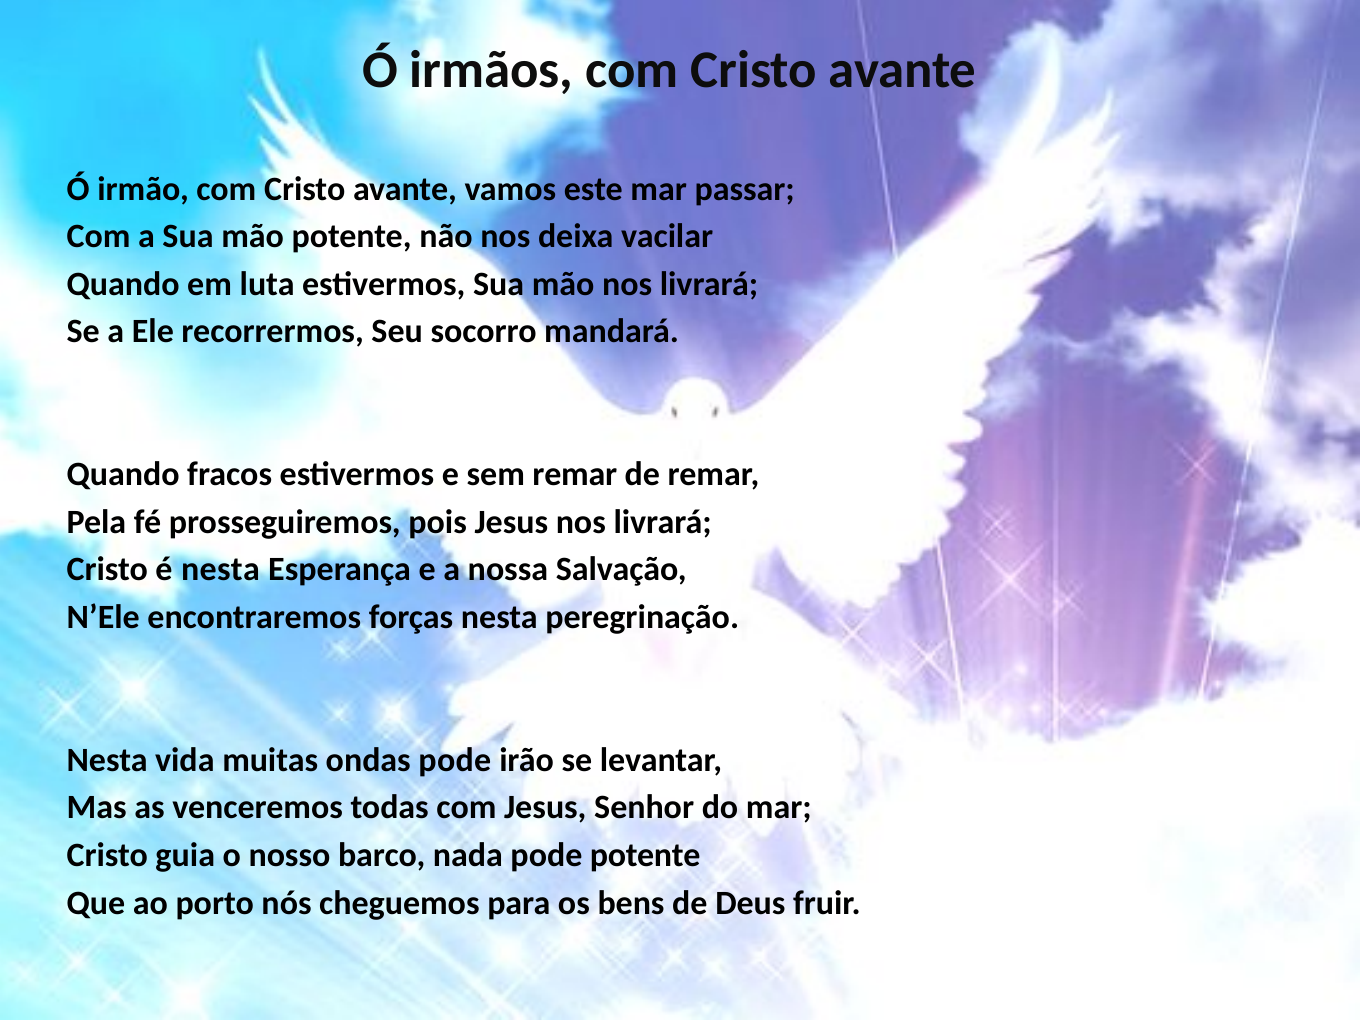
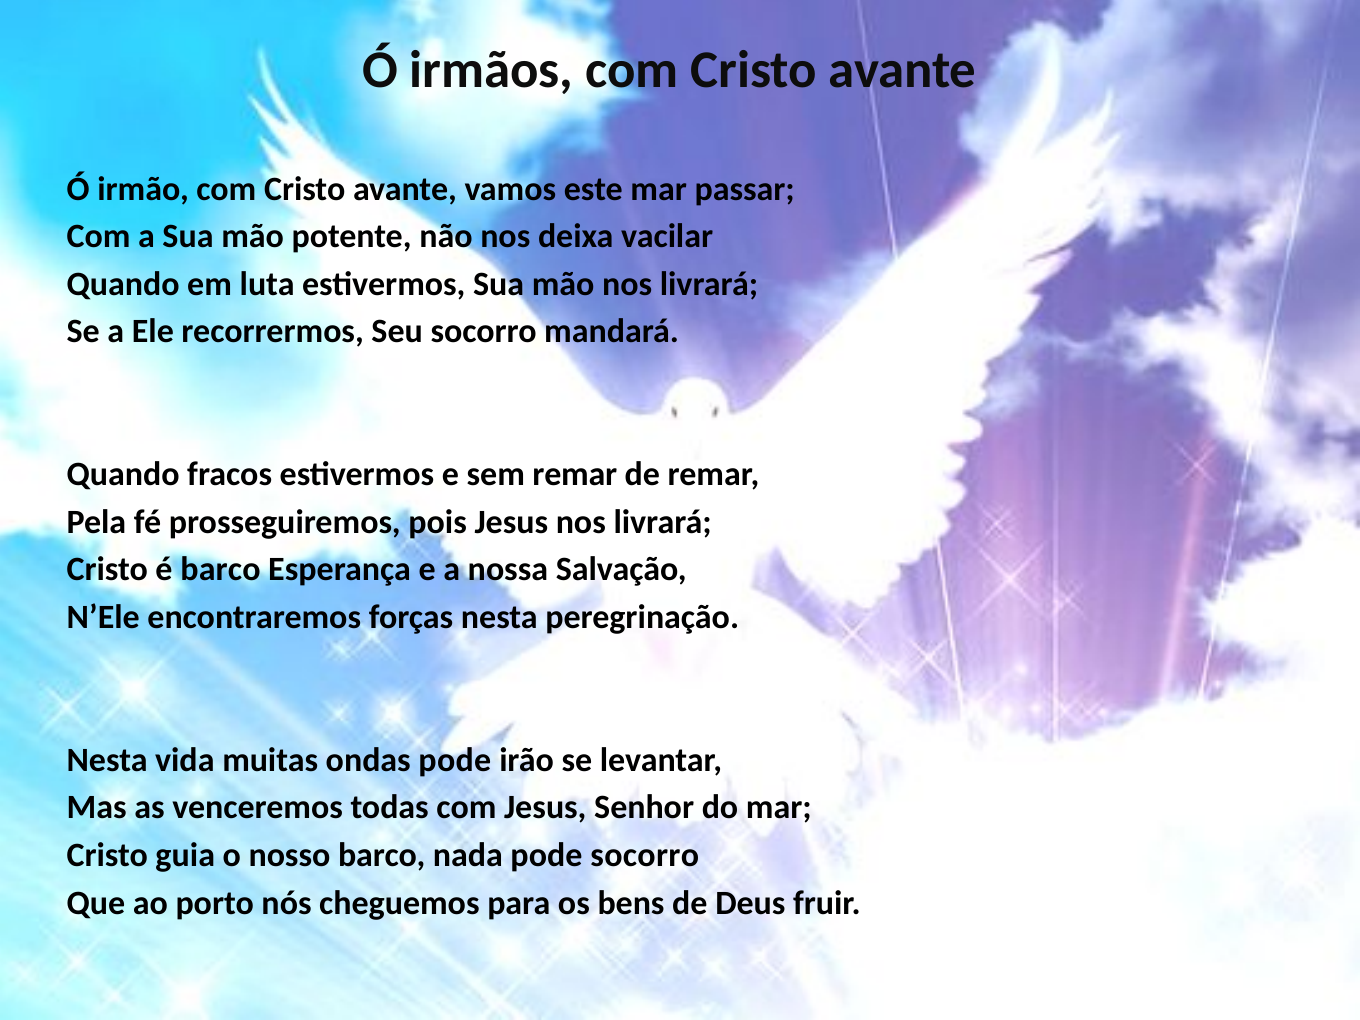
é nesta: nesta -> barco
pode potente: potente -> socorro
